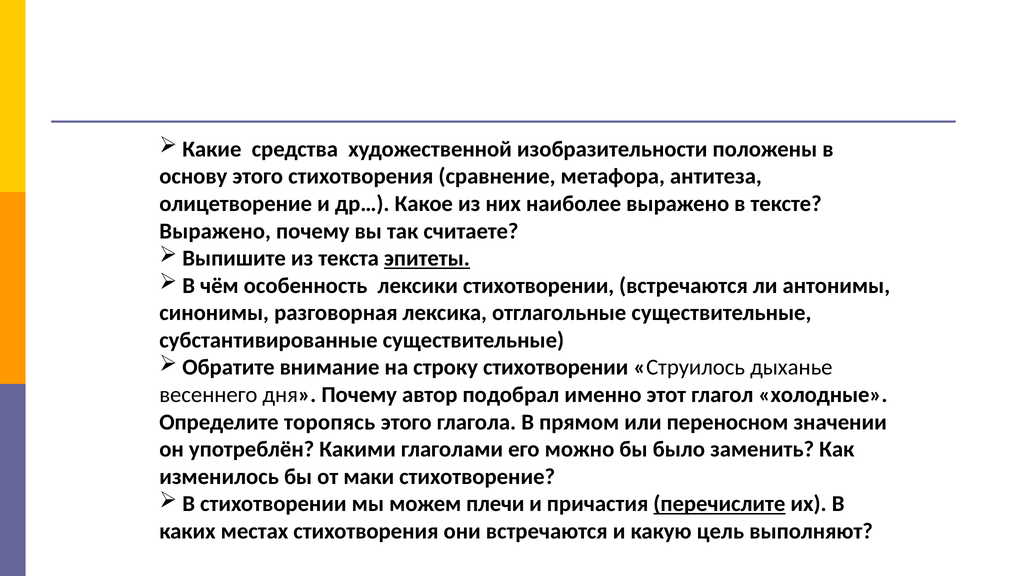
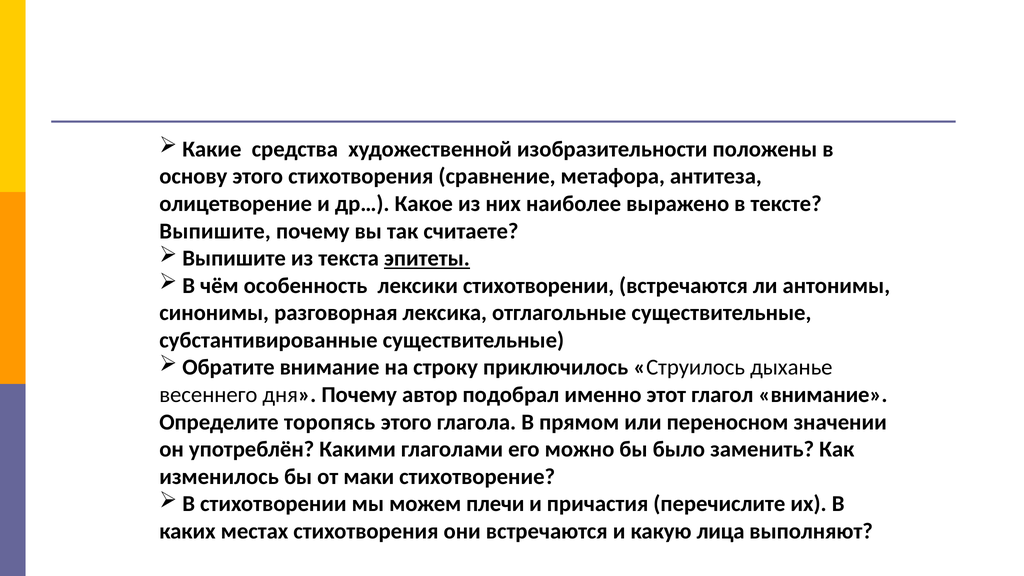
Выражено at (215, 231): Выражено -> Выпишите
строку стихотворении: стихотворении -> приключилось
глагол холодные: холодные -> внимание
перечислите underline: present -> none
цель: цель -> лица
